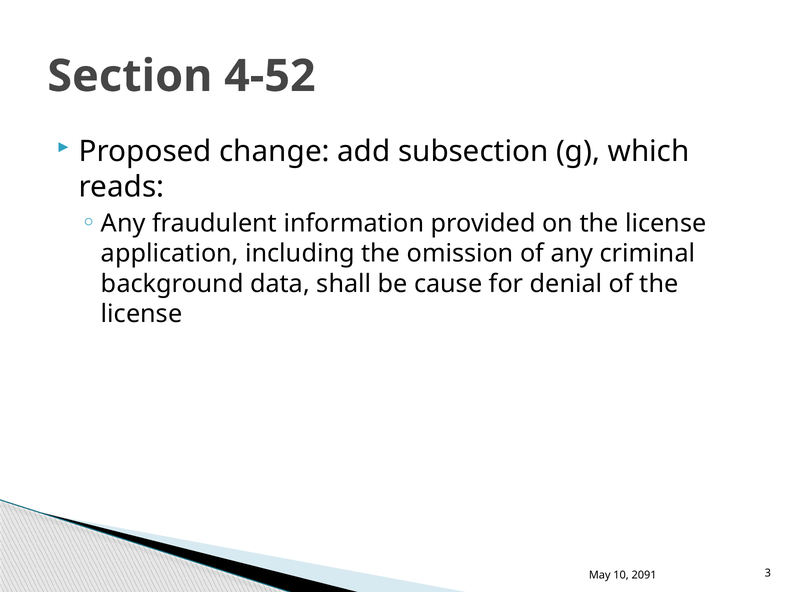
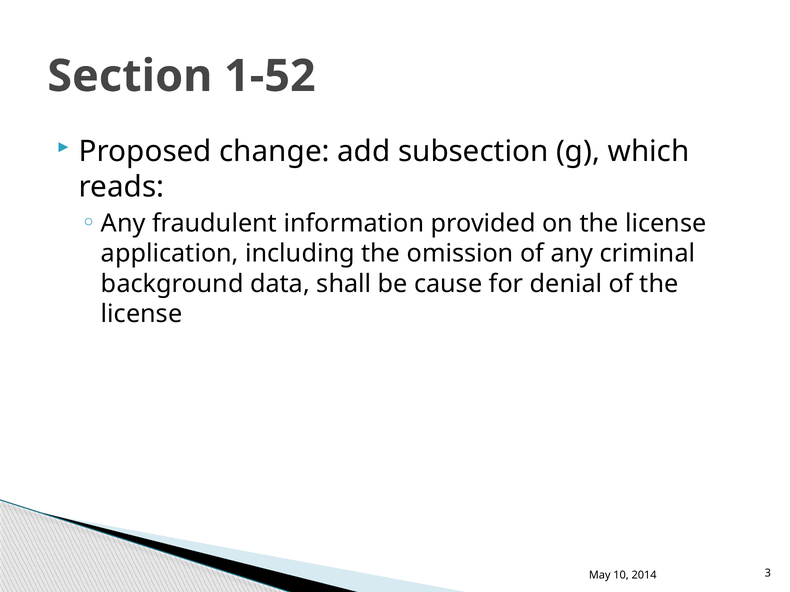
4-52: 4-52 -> 1-52
2091: 2091 -> 2014
